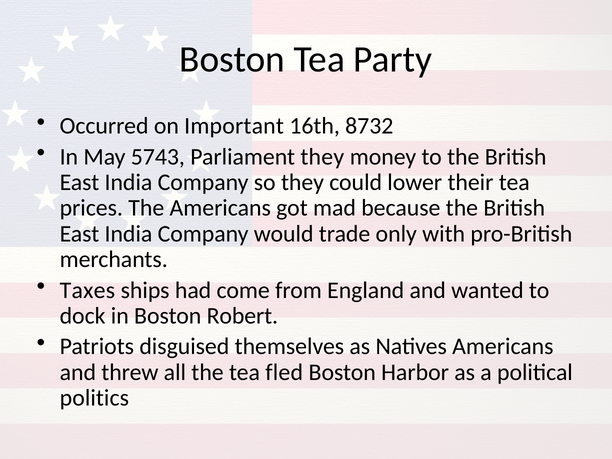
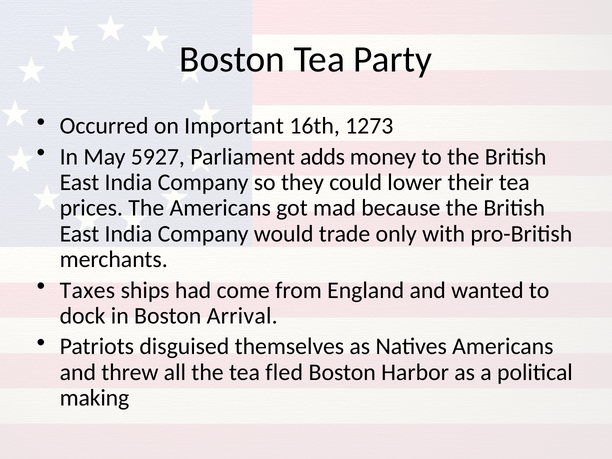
8732: 8732 -> 1273
5743: 5743 -> 5927
Parliament they: they -> adds
Robert: Robert -> Arrival
politics: politics -> making
